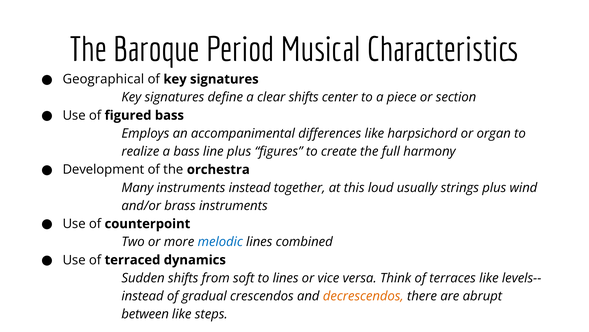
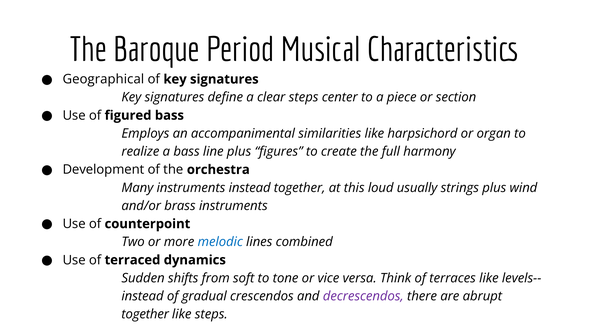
clear shifts: shifts -> steps
differences: differences -> similarities
to lines: lines -> tone
decrescendos colour: orange -> purple
between at (145, 314): between -> together
